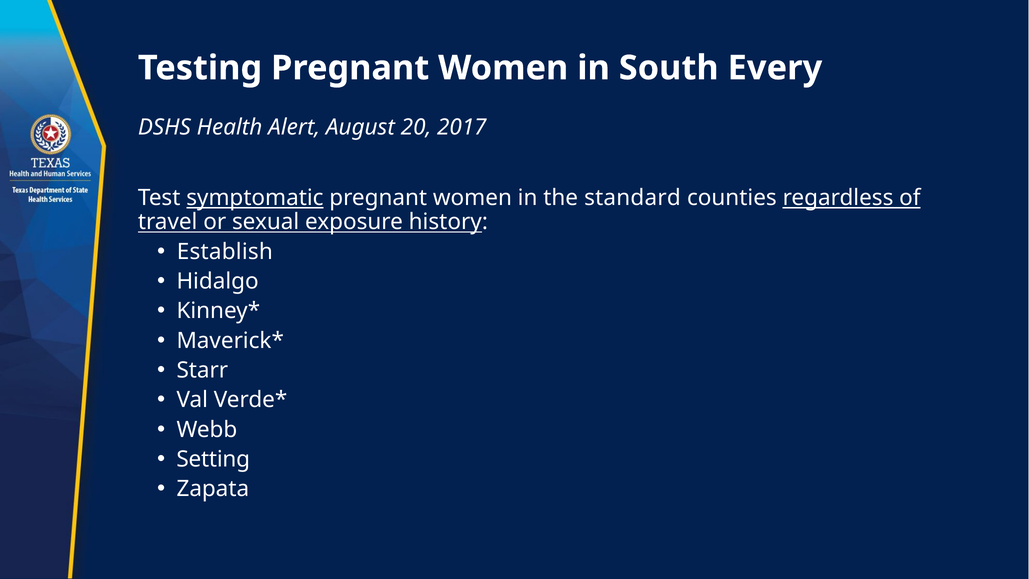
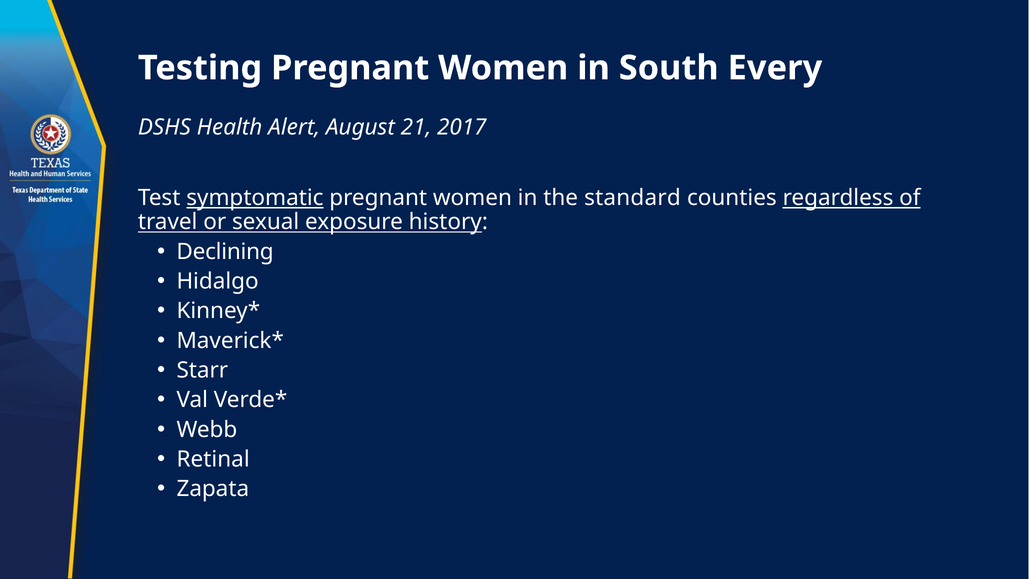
20: 20 -> 21
Establish: Establish -> Declining
Setting: Setting -> Retinal
